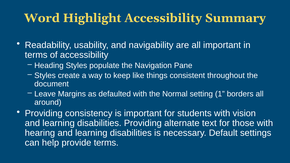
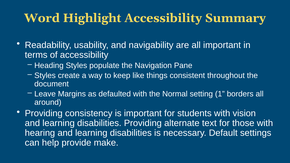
provide terms: terms -> make
